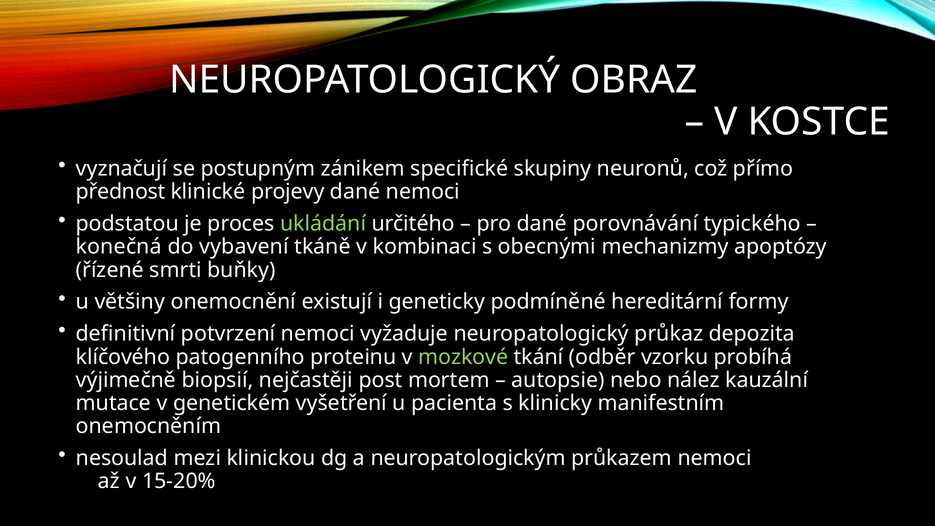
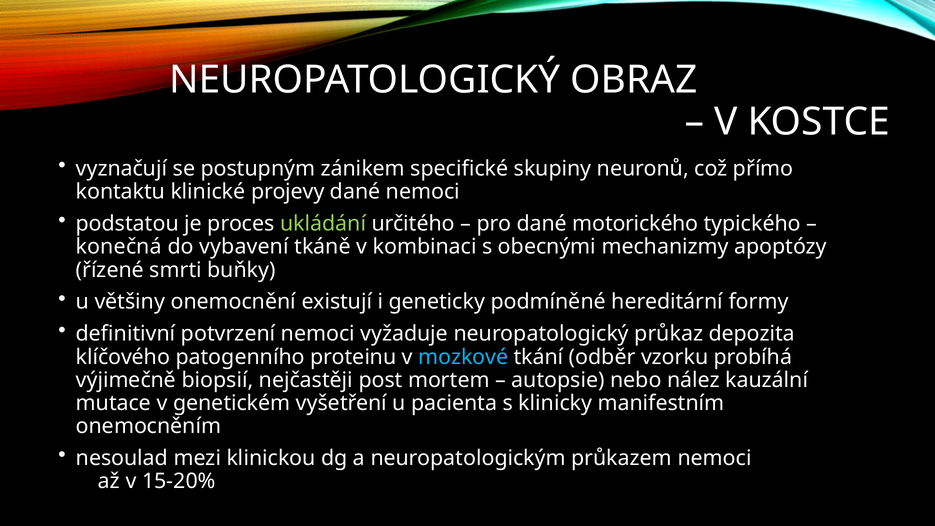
přednost: přednost -> kontaktu
porovnávání: porovnávání -> motorického
mozkové colour: light green -> light blue
